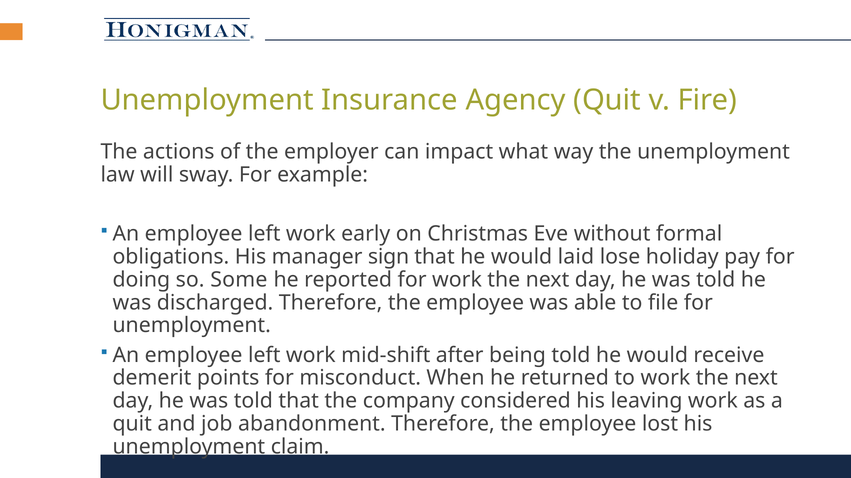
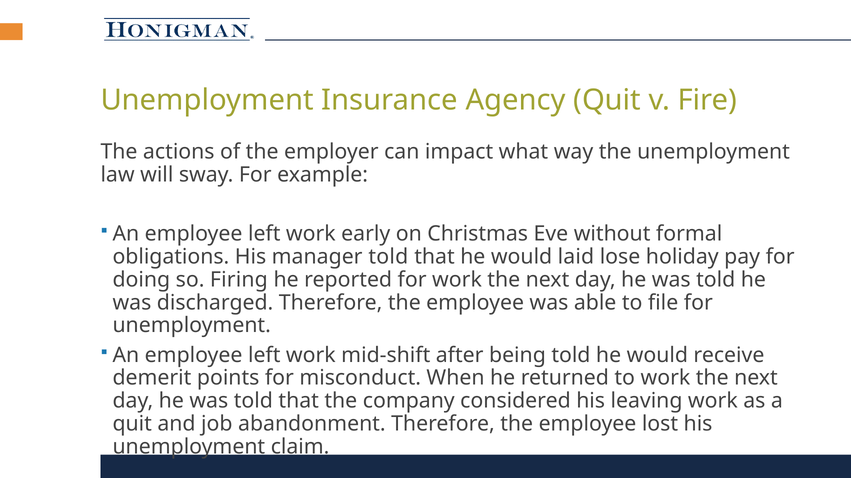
manager sign: sign -> told
Some: Some -> Firing
